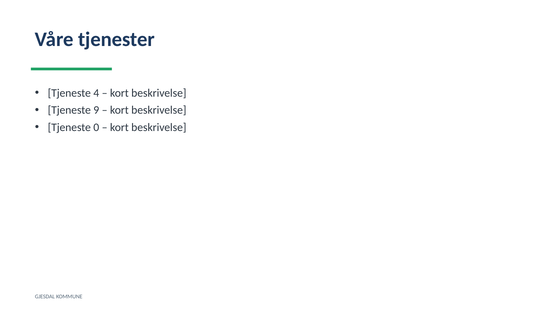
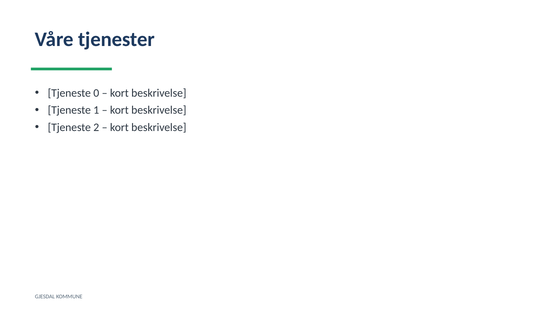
4: 4 -> 0
9: 9 -> 1
0: 0 -> 2
